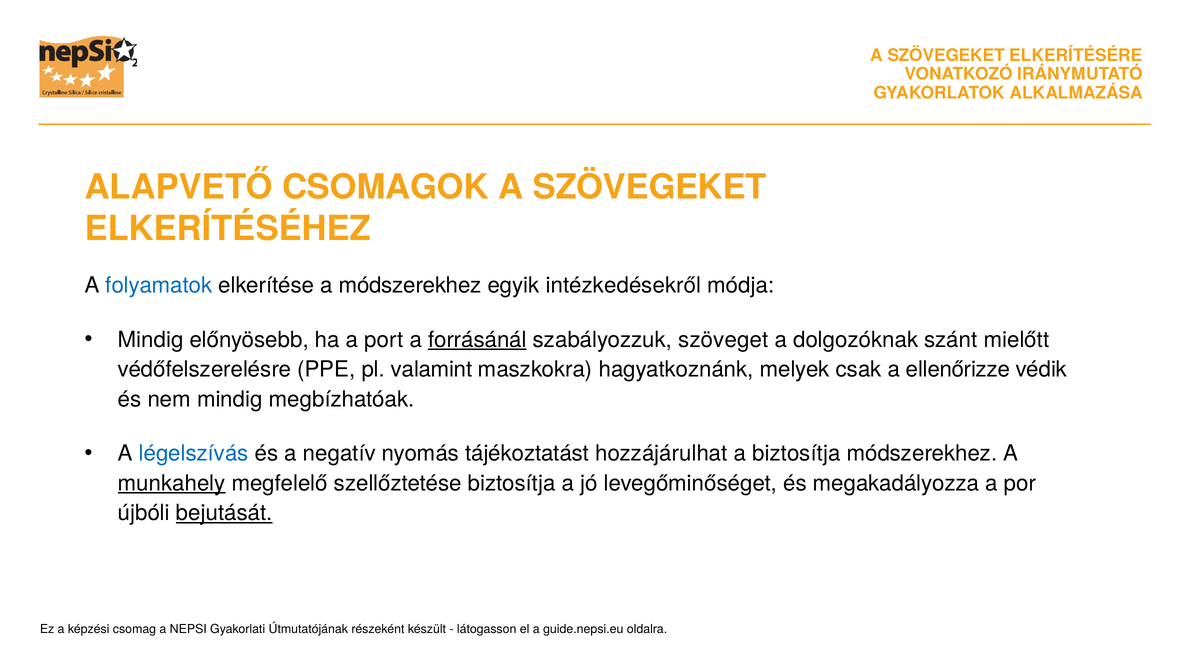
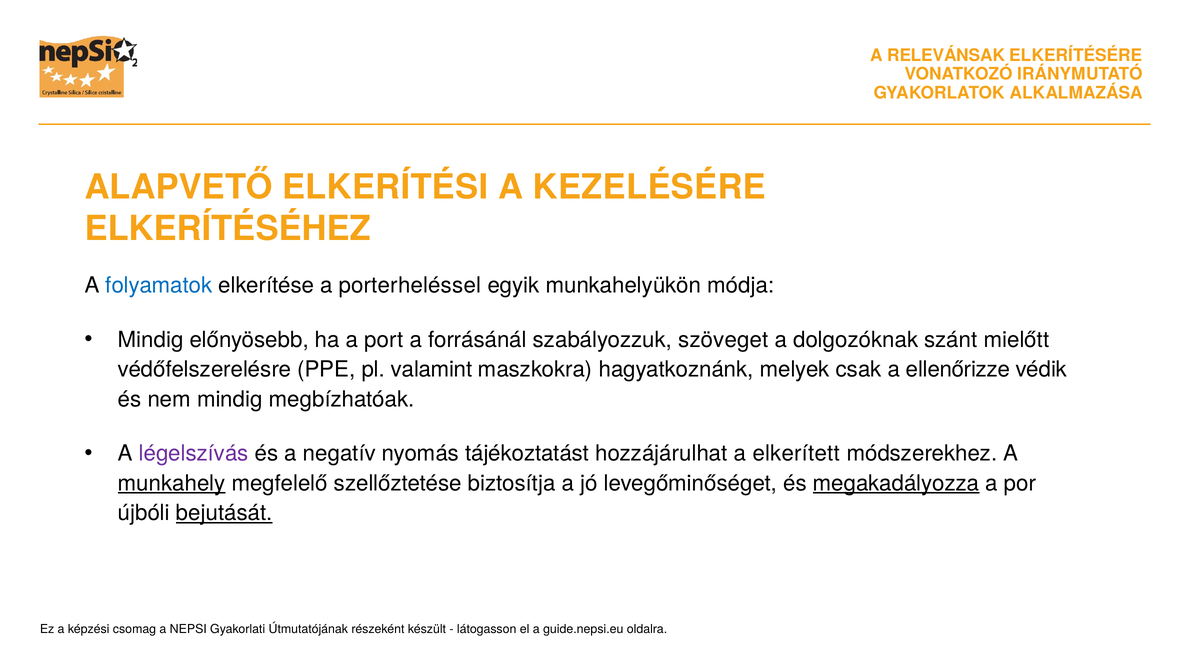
SZÖVEGEKET at (946, 55): SZÖVEGEKET -> RELEVÁNSAK
CSOMAGOK: CSOMAGOK -> ELKERÍTÉSI
SZÖVEGEKET at (650, 187): SZÖVEGEKET -> KEZELÉSÉRE
a módszerekhez: módszerekhez -> porterheléssel
intézkedésekről: intézkedésekről -> munkahelyükön
forrásánál underline: present -> none
légelszívás colour: blue -> purple
a biztosítja: biztosítja -> elkerített
megakadályozza underline: none -> present
